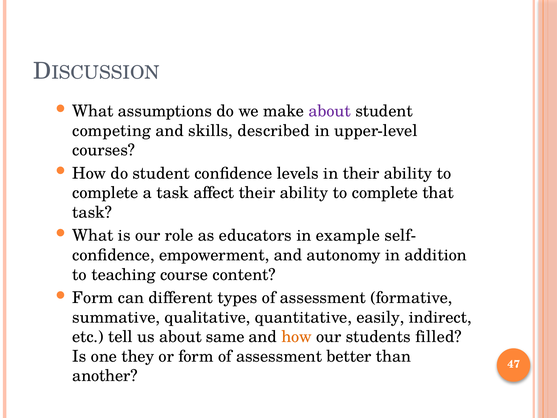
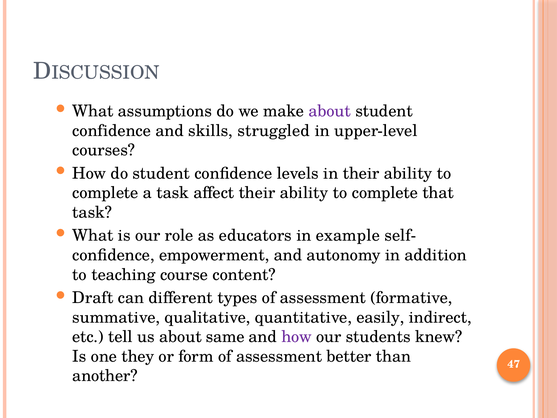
competing at (112, 131): competing -> confidence
described: described -> struggled
Form at (93, 298): Form -> Draft
how at (297, 337) colour: orange -> purple
filled: filled -> knew
